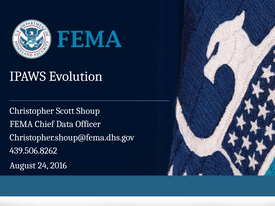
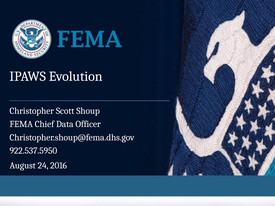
439.506.8262: 439.506.8262 -> 922.537.5950
